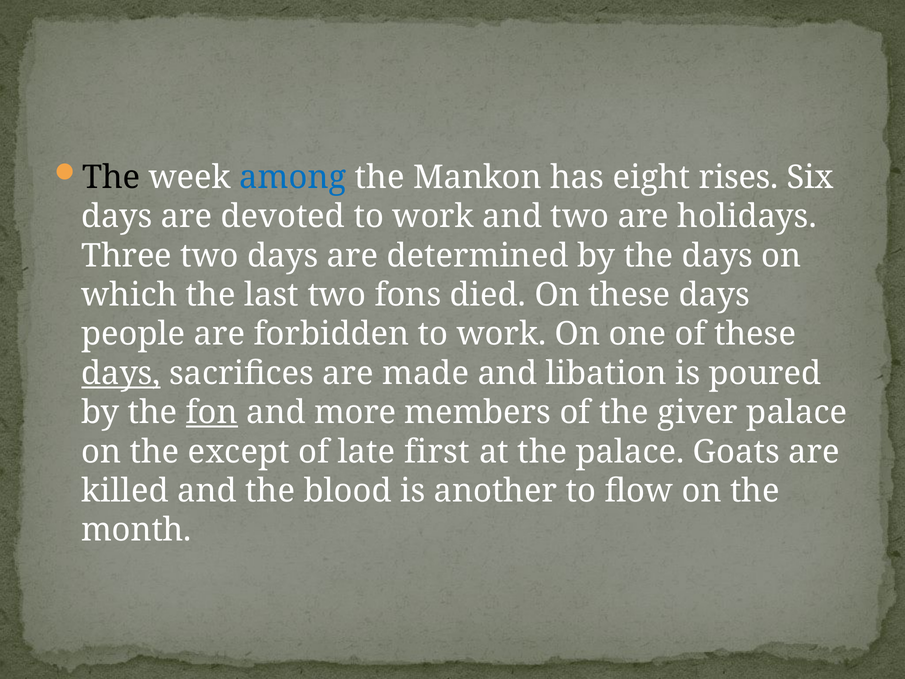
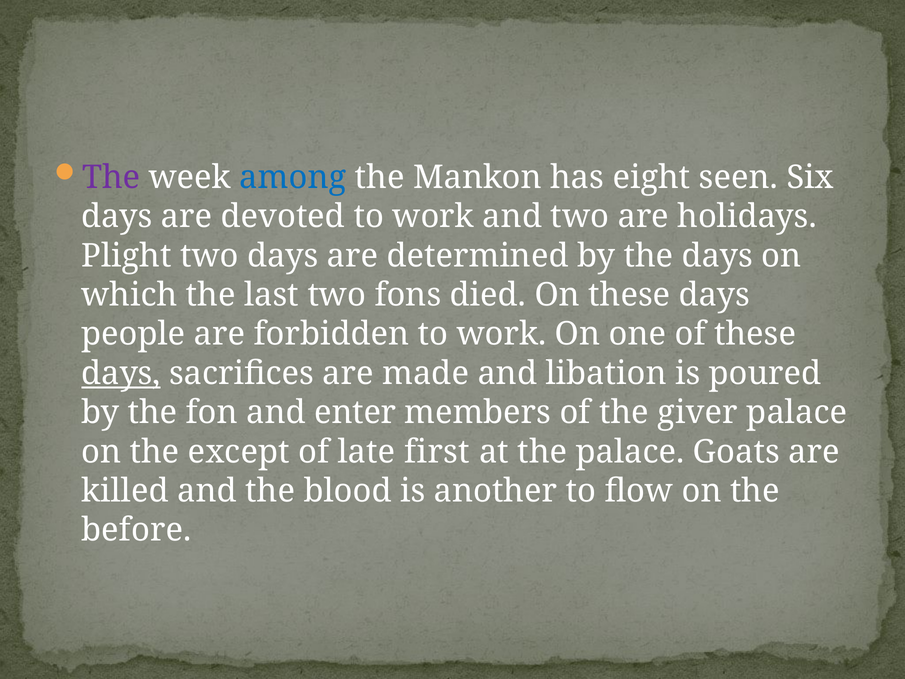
The at (111, 177) colour: black -> purple
rises: rises -> seen
Three: Three -> Plight
fon underline: present -> none
more: more -> enter
month: month -> before
